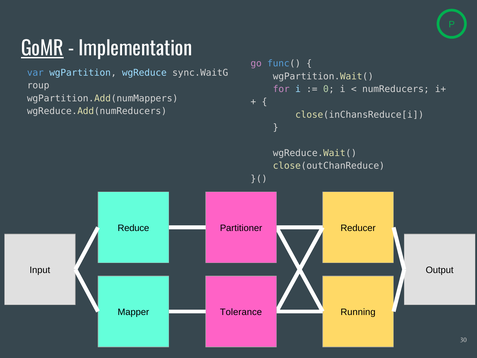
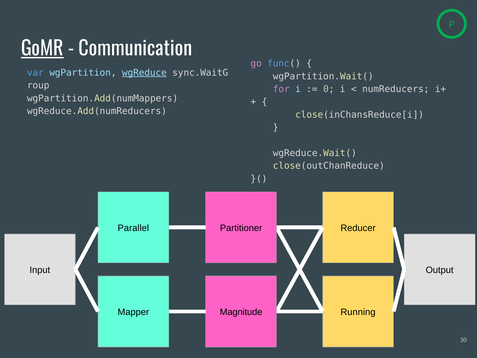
Implementation: Implementation -> Communication
wgReduce underline: none -> present
Reduce: Reduce -> Parallel
Tolerance: Tolerance -> Magnitude
